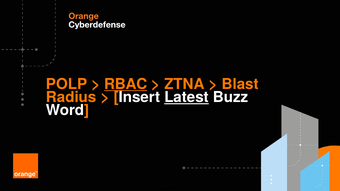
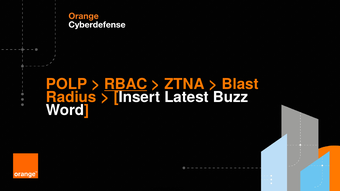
Latest underline: present -> none
